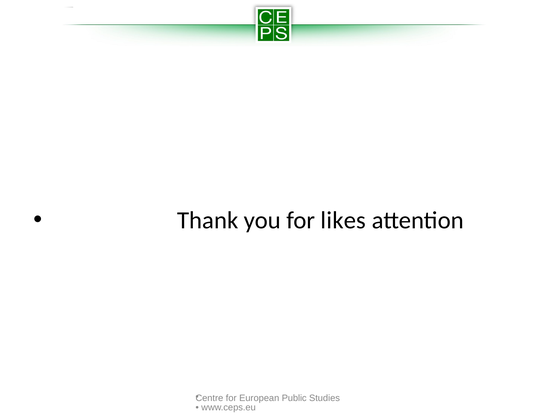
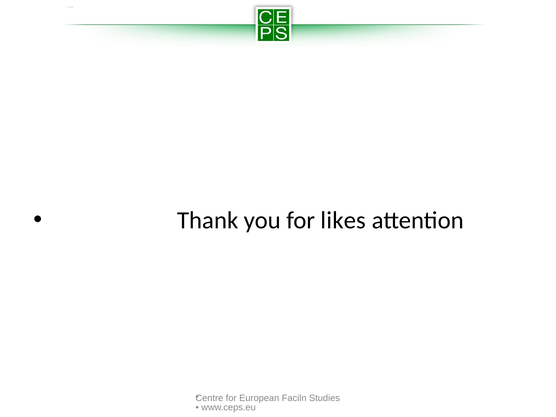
Public: Public -> Faciln
